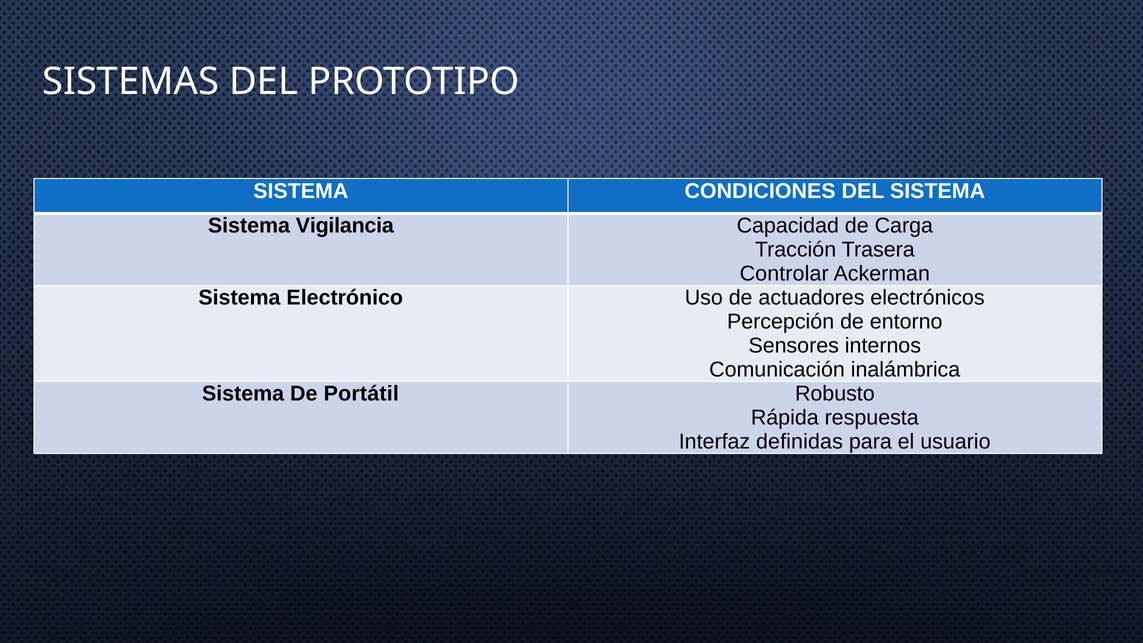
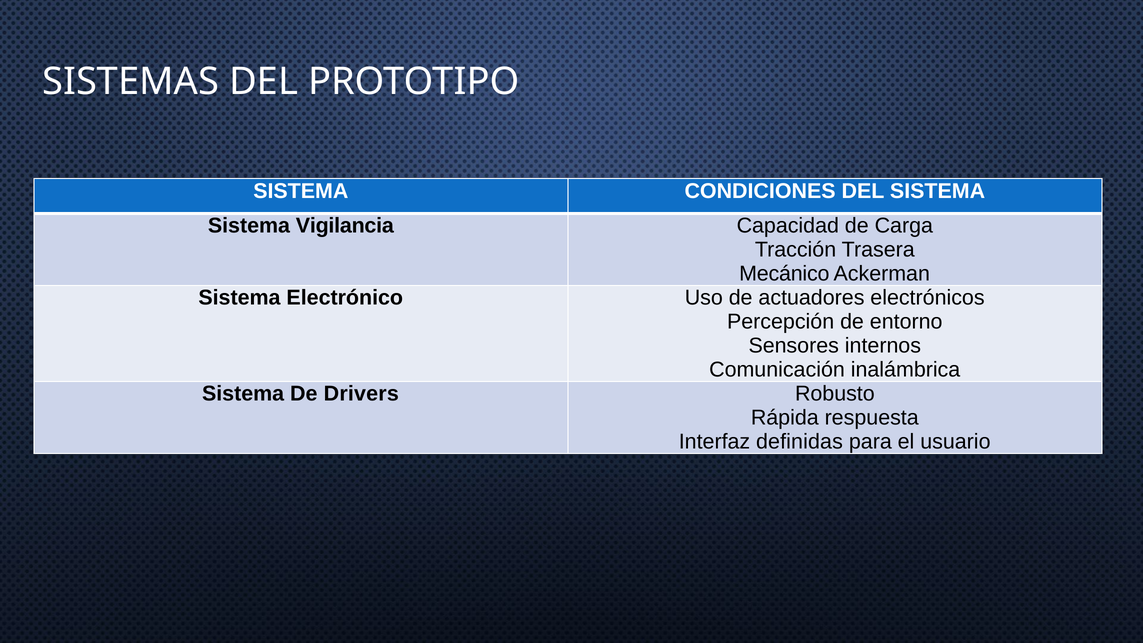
Controlar: Controlar -> Mecánico
Portátil: Portátil -> Drivers
